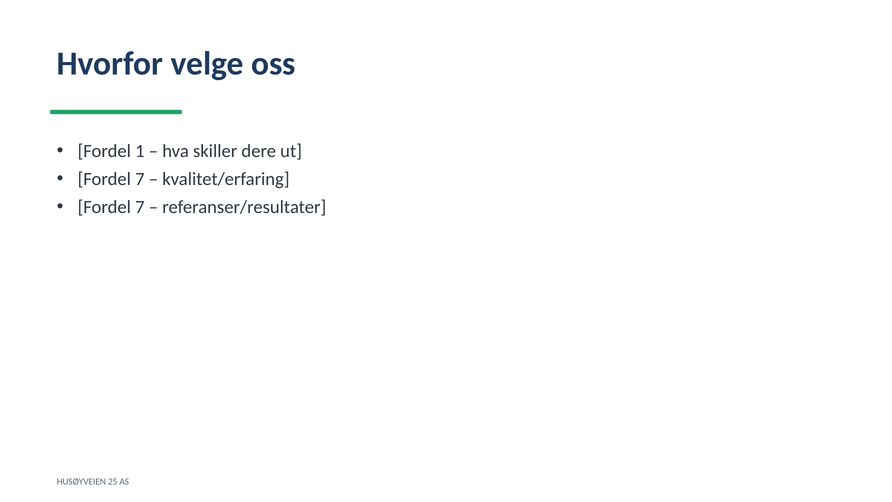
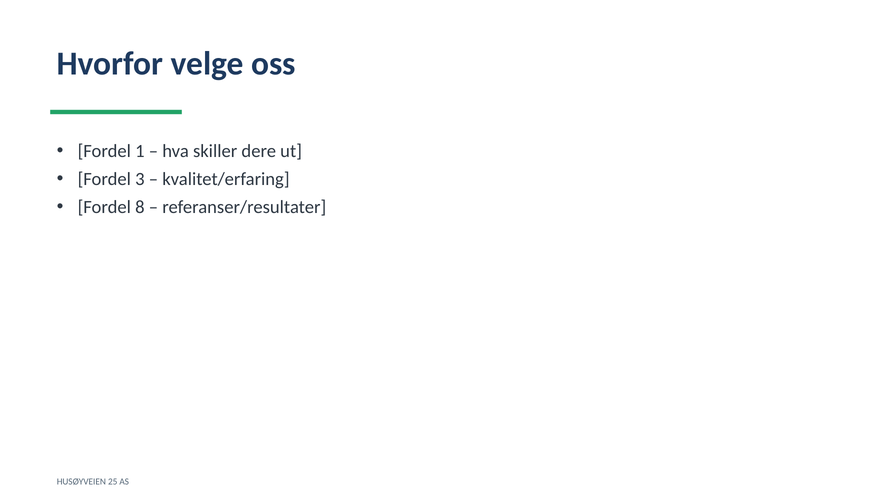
7 at (140, 179): 7 -> 3
7 at (140, 207): 7 -> 8
